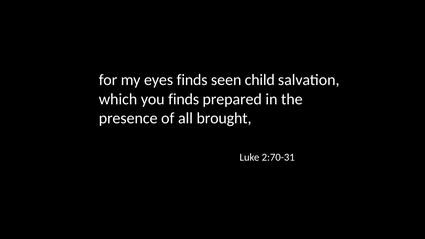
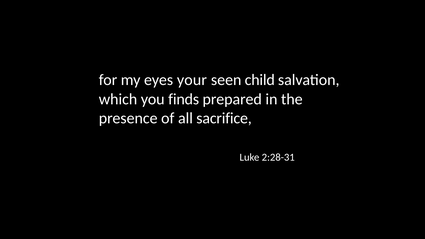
eyes finds: finds -> your
brought: brought -> sacrifice
2:70-31: 2:70-31 -> 2:28-31
